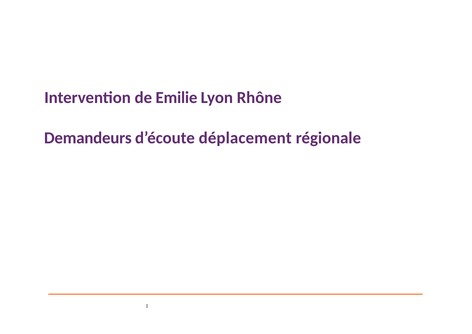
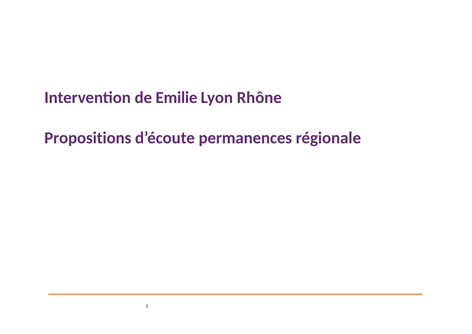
Demandeurs: Demandeurs -> Propositions
déplacement: déplacement -> permanences
